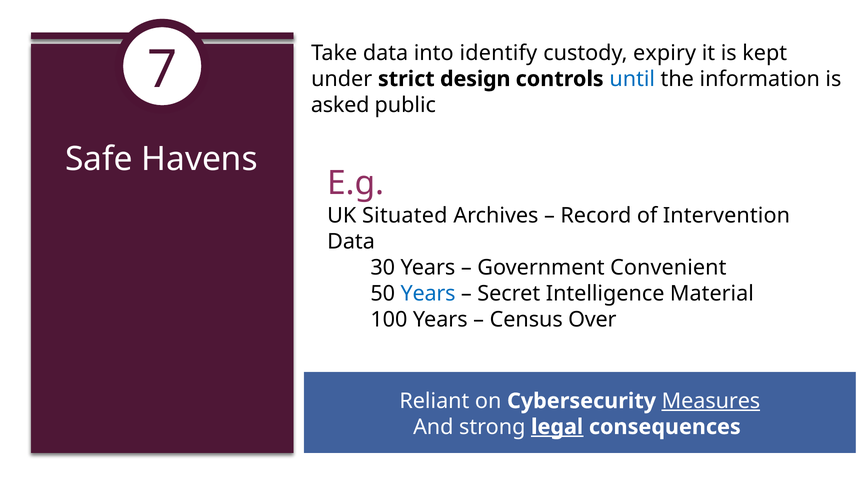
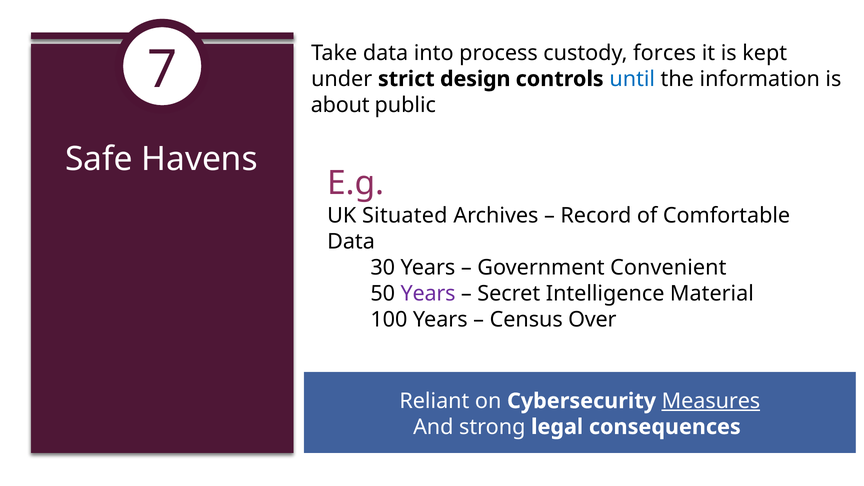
identify: identify -> process
expiry: expiry -> forces
asked: asked -> about
Intervention: Intervention -> Comfortable
Years at (428, 293) colour: blue -> purple
legal underline: present -> none
